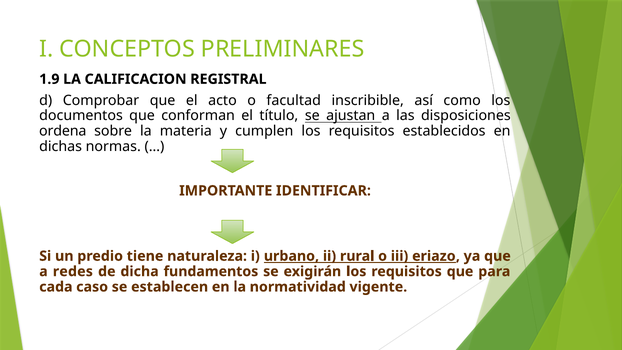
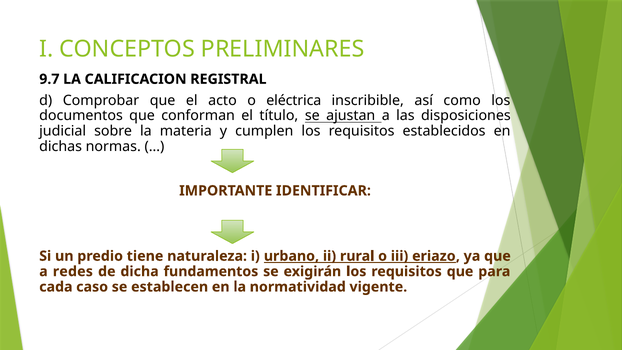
1.9: 1.9 -> 9.7
facultad: facultad -> eléctrica
ordena: ordena -> judicial
